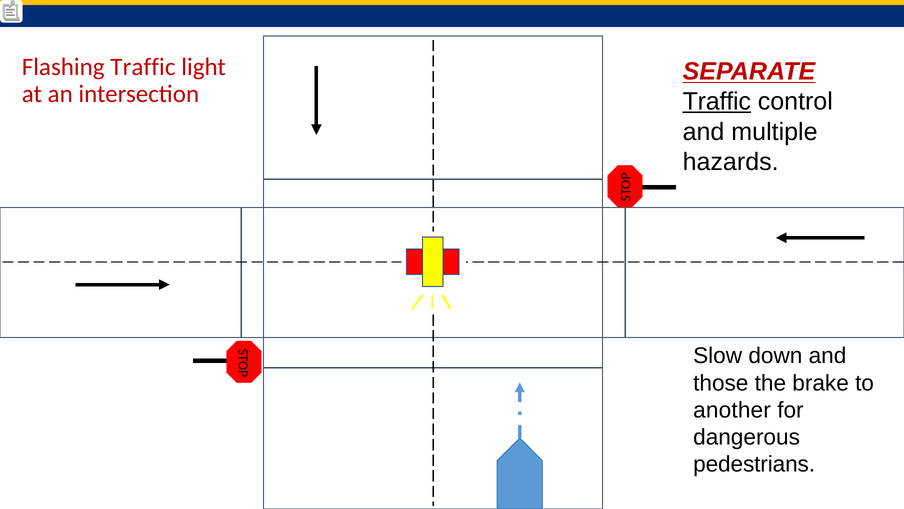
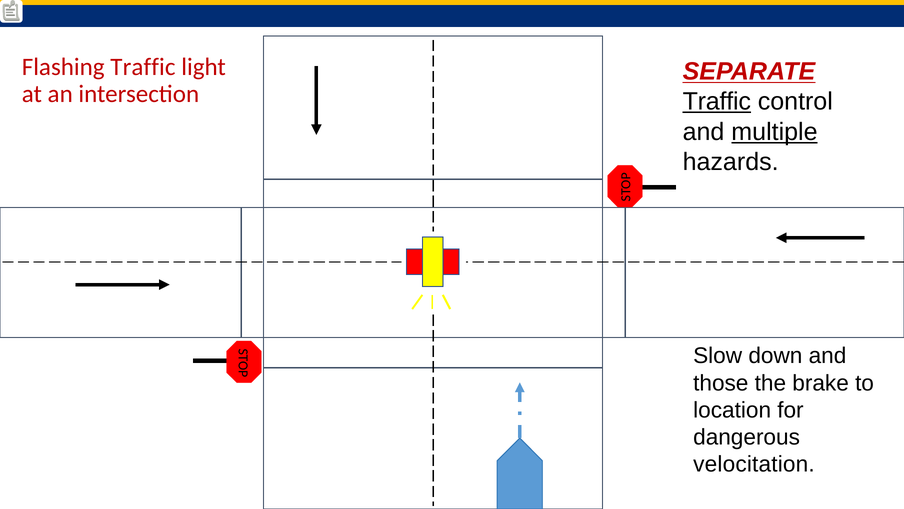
multiple underline: none -> present
another: another -> location
pedestrians: pedestrians -> velocitation
